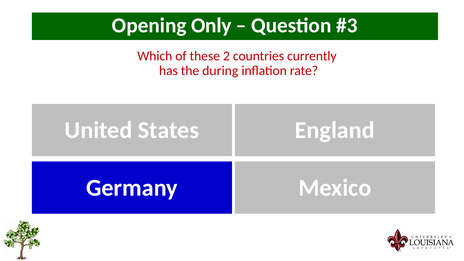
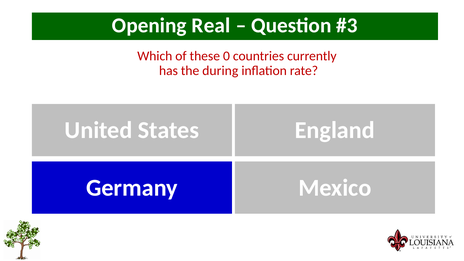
Only: Only -> Real
2: 2 -> 0
